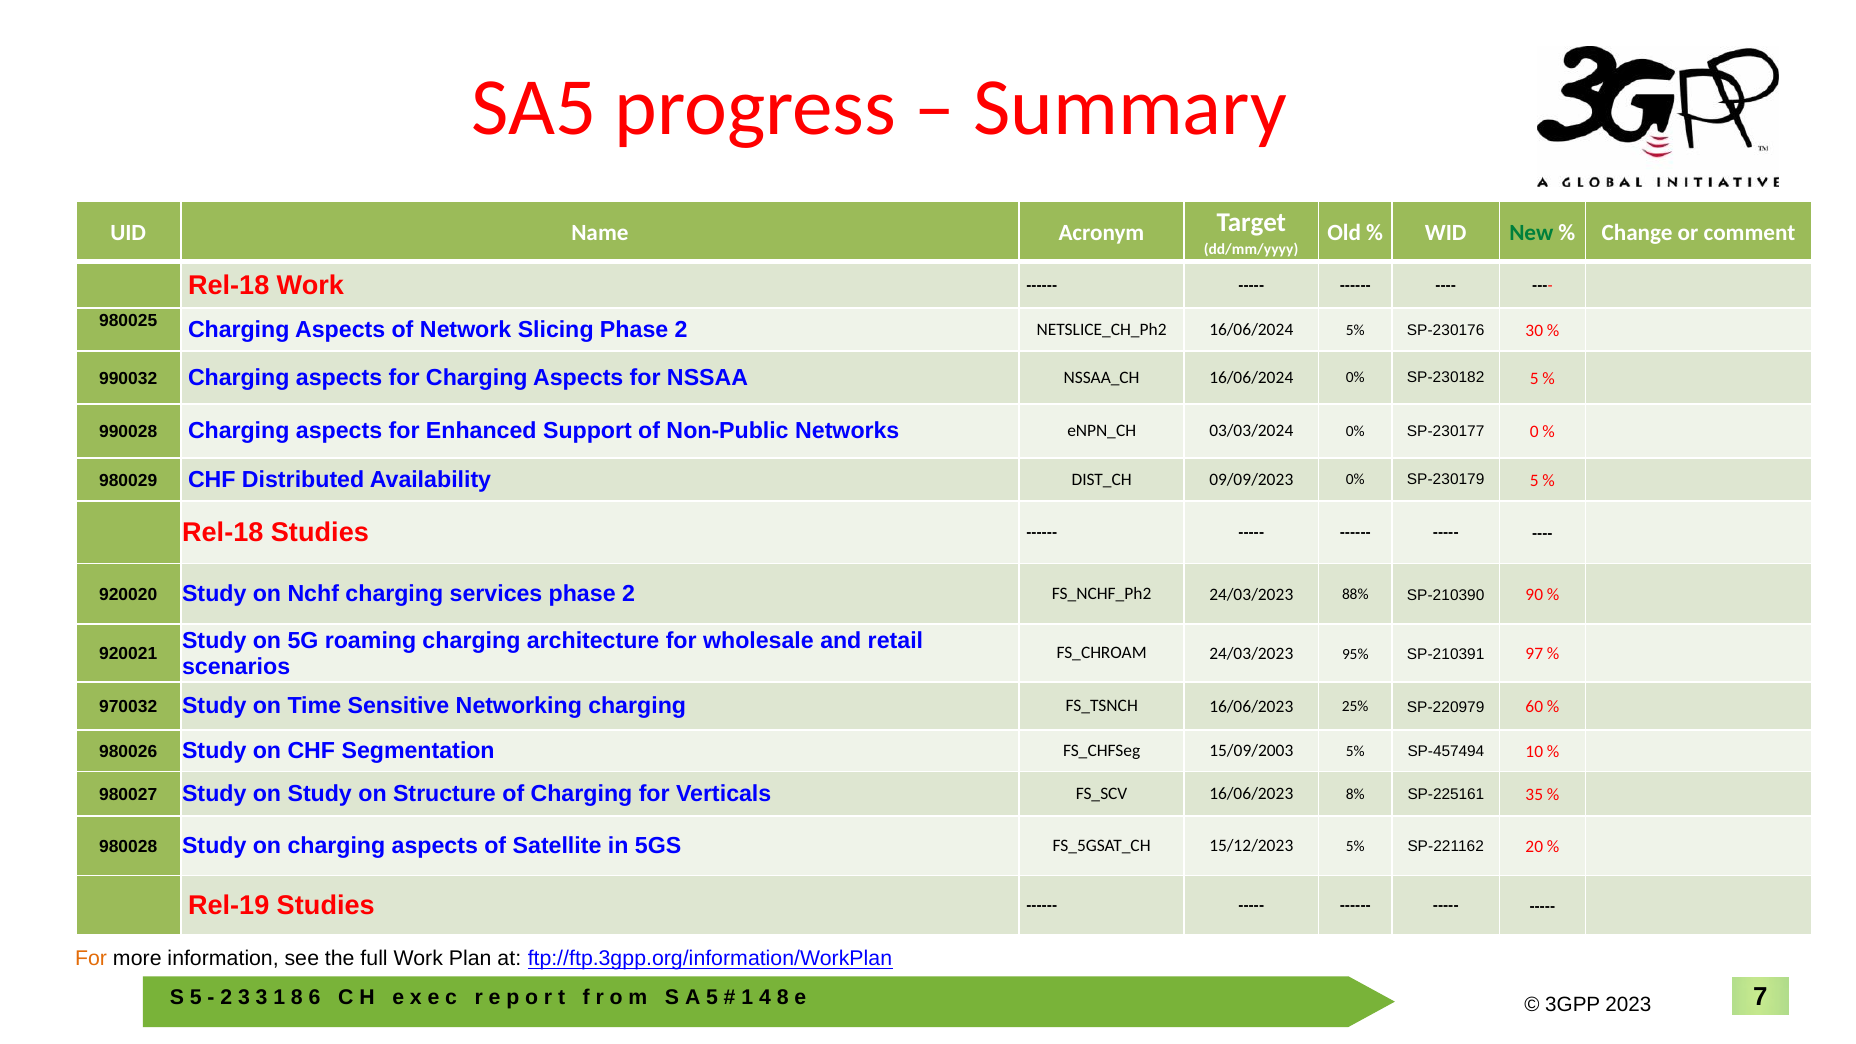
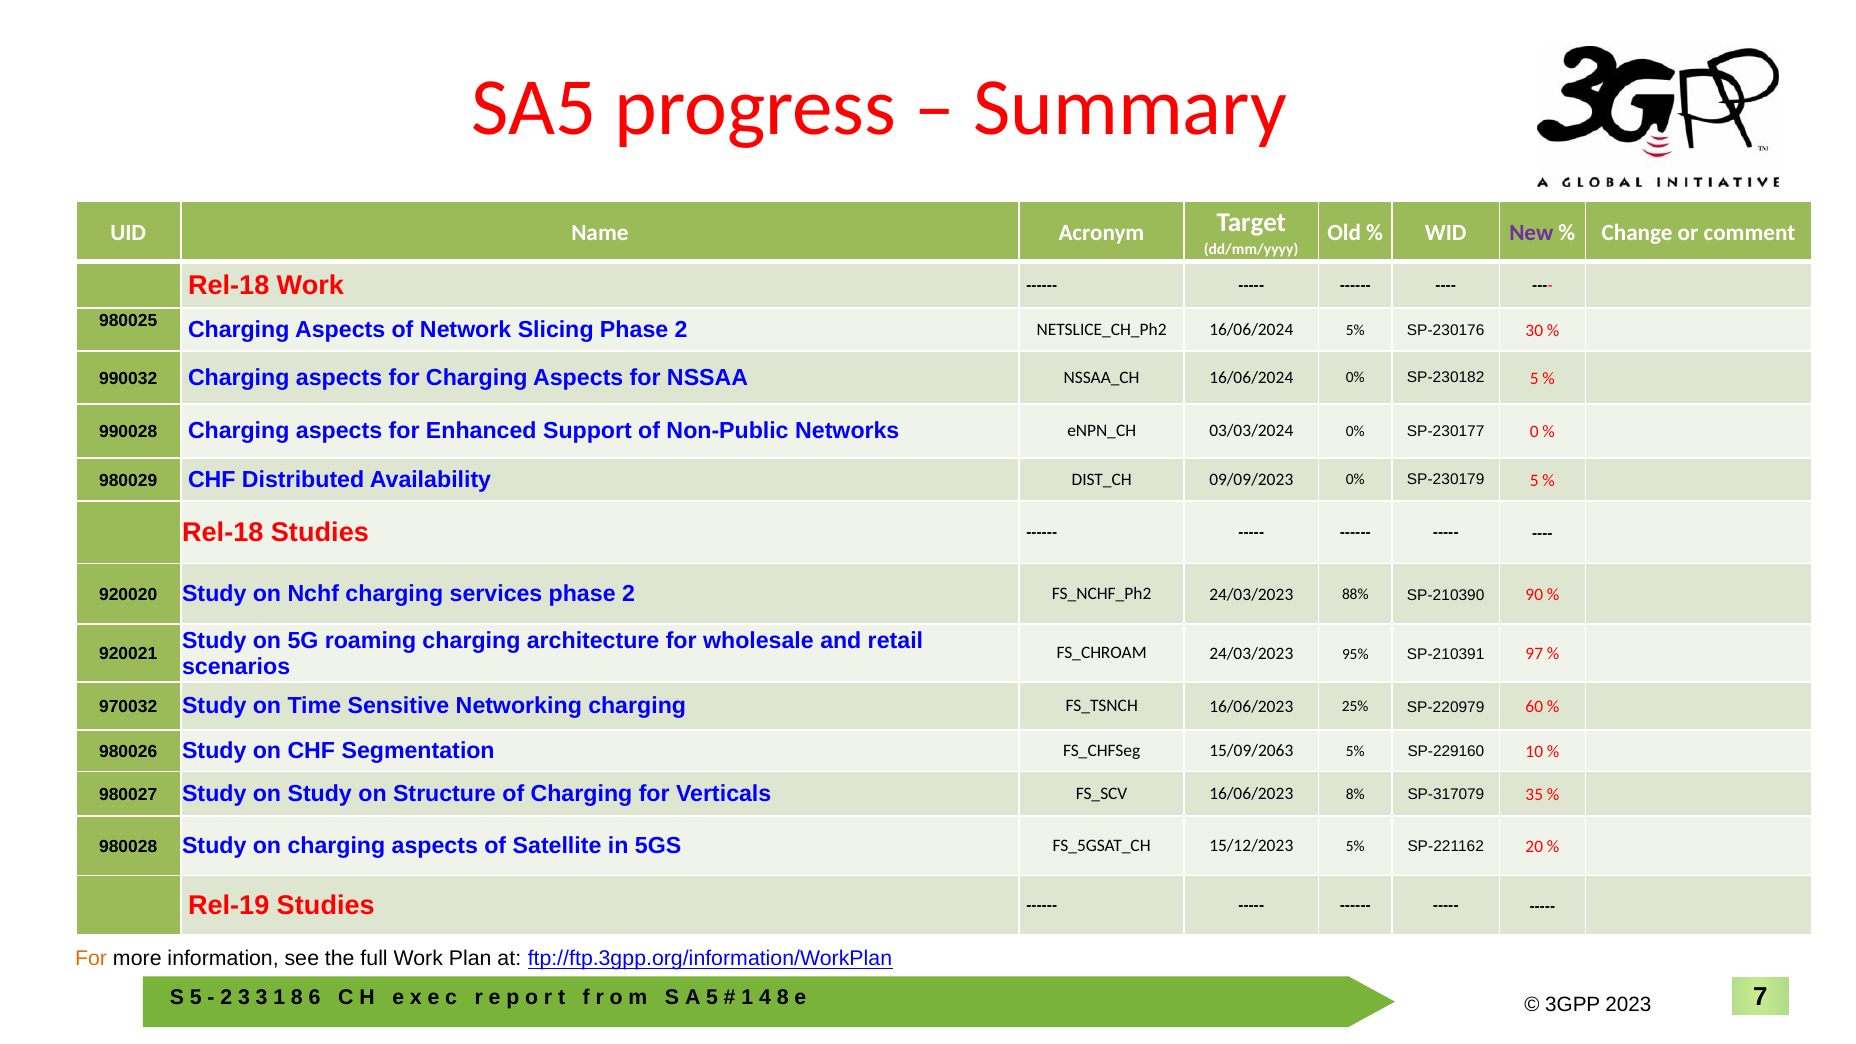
New colour: green -> purple
15/09/2003: 15/09/2003 -> 15/09/2063
SP-457494: SP-457494 -> SP-229160
SP-225161: SP-225161 -> SP-317079
